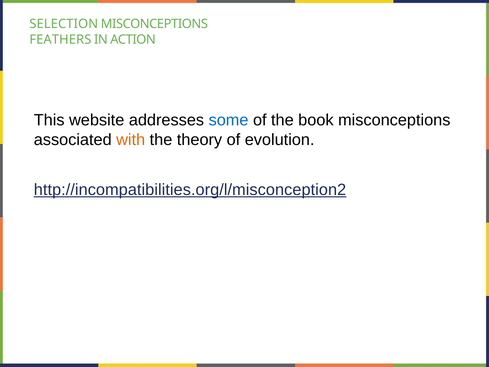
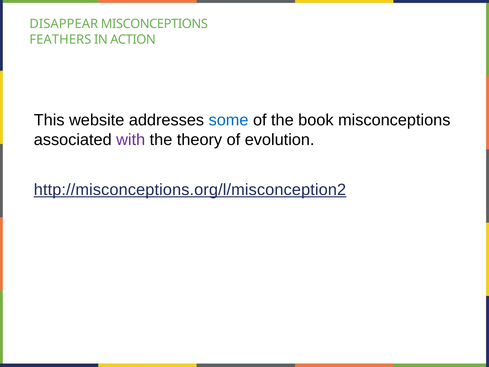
SELECTION: SELECTION -> DISAPPEAR
with colour: orange -> purple
http://incompatibilities.org/l/misconception2: http://incompatibilities.org/l/misconception2 -> http://misconceptions.org/l/misconception2
